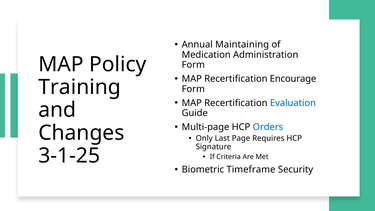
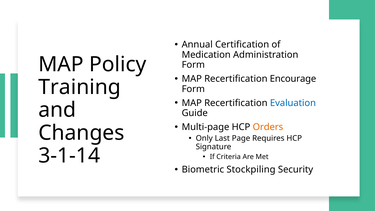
Maintaining: Maintaining -> Certification
Orders colour: blue -> orange
3-1-25: 3-1-25 -> 3-1-14
Timeframe: Timeframe -> Stockpiling
